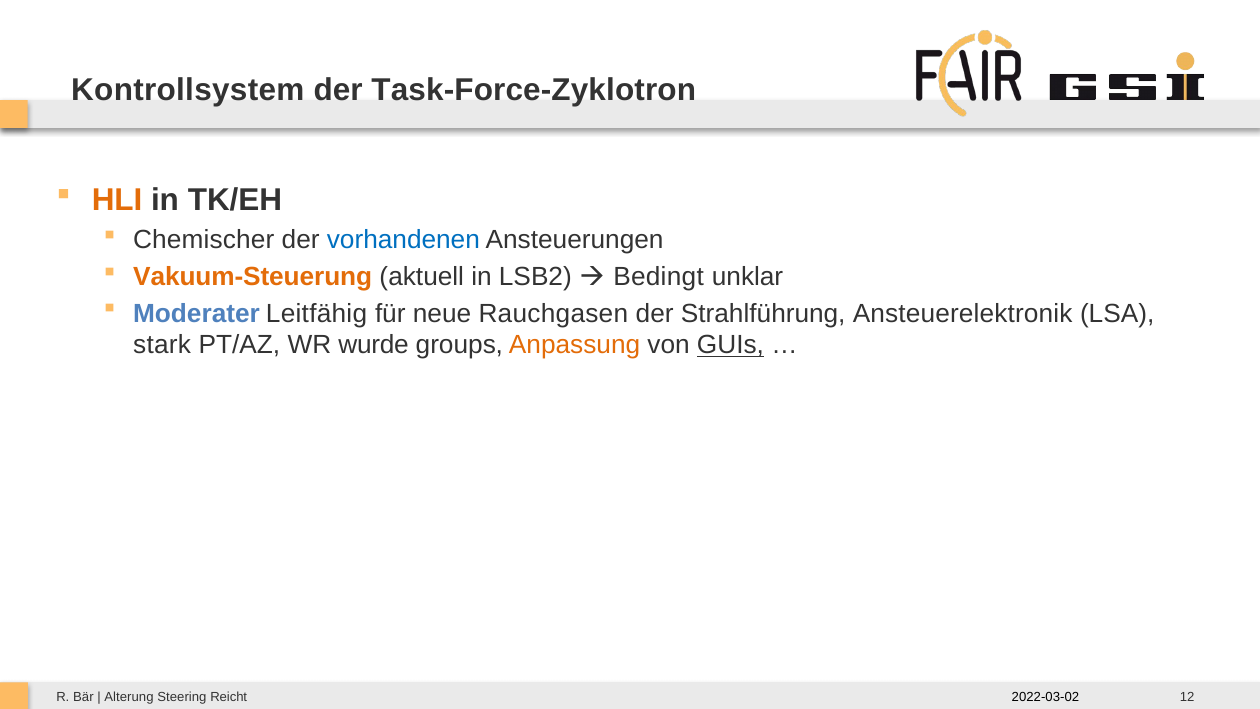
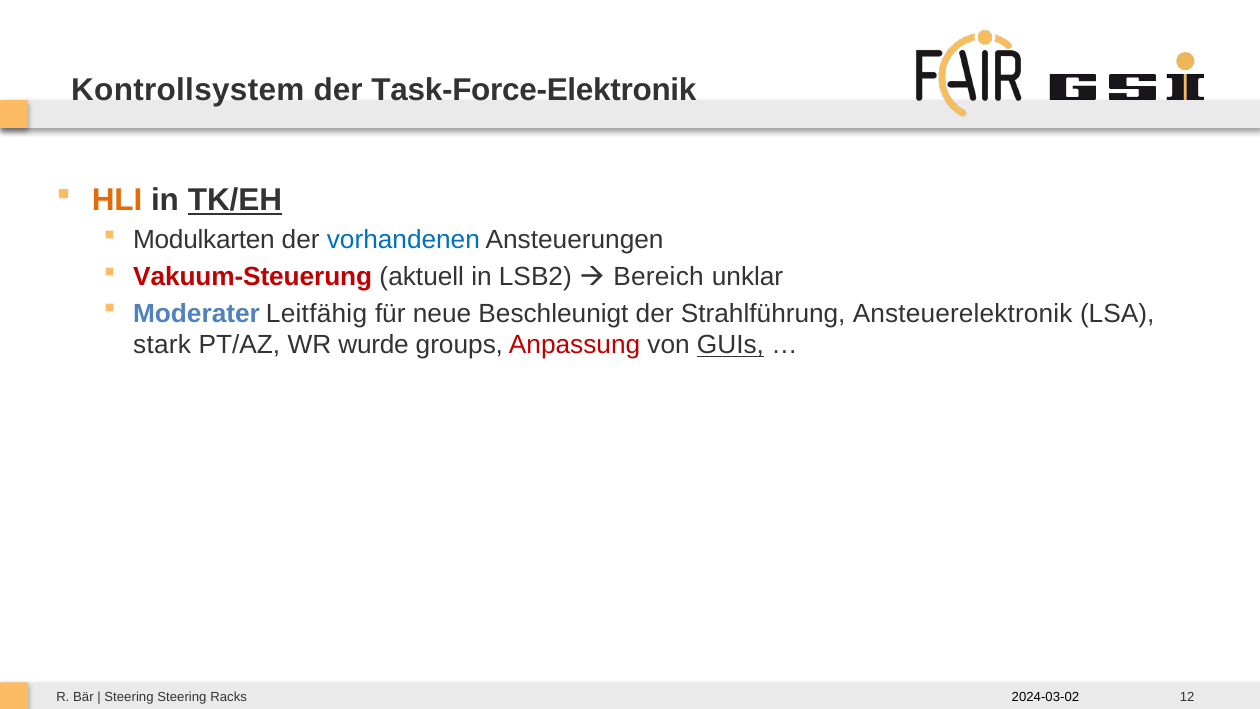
Task-Force-Zyklotron: Task-Force-Zyklotron -> Task-Force-Elektronik
TK/EH underline: none -> present
Chemischer: Chemischer -> Modulkarten
Vakuum-Steuerung colour: orange -> red
Bedingt: Bedingt -> Bereich
Rauchgasen: Rauchgasen -> Beschleunigt
Anpassung colour: orange -> red
2022-03-02: 2022-03-02 -> 2024-03-02
Alterung at (129, 697): Alterung -> Steering
Reicht: Reicht -> Racks
